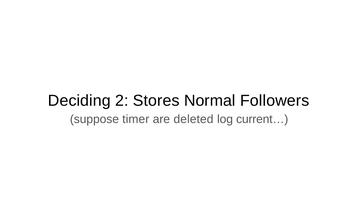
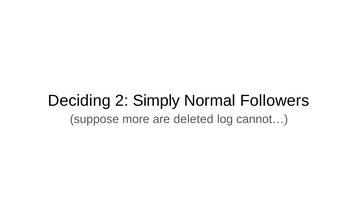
Stores: Stores -> Simply
timer: timer -> more
current…: current… -> cannot…
